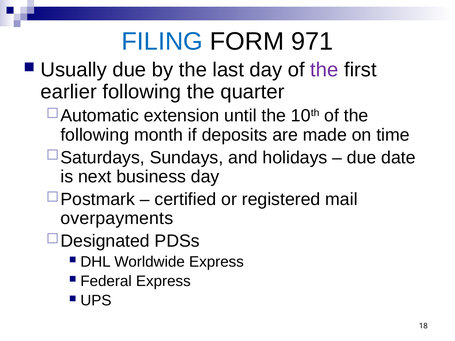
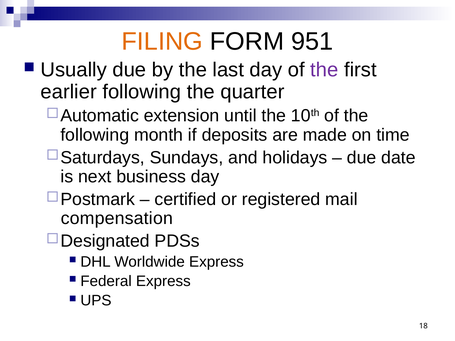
FILING colour: blue -> orange
971: 971 -> 951
overpayments: overpayments -> compensation
